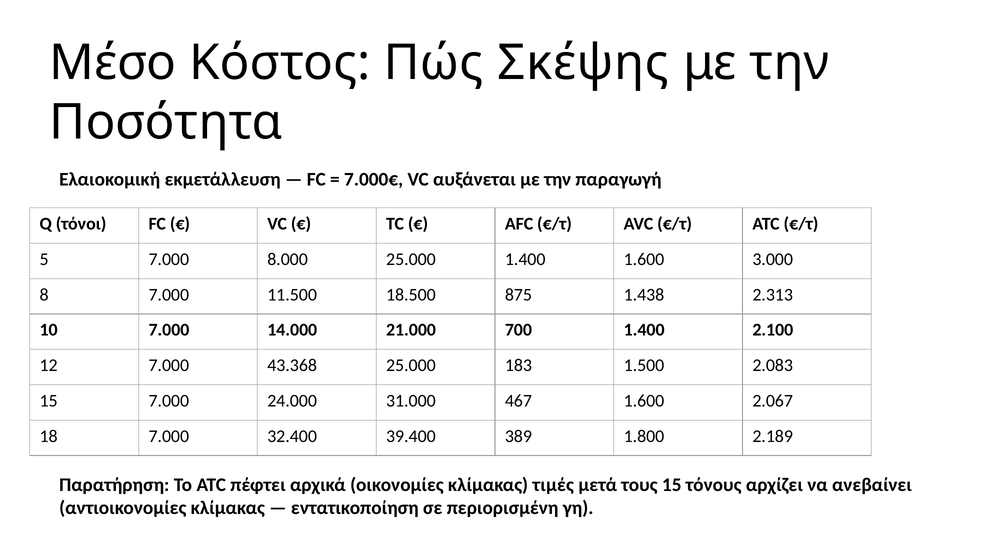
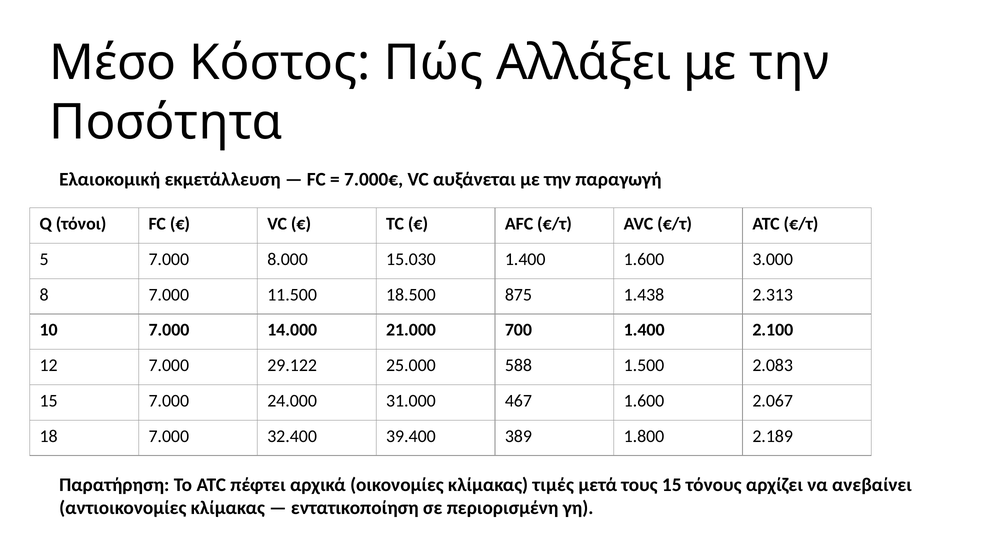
Σκέψης: Σκέψης -> Αλλάξει
8.000 25.000: 25.000 -> 15.030
43.368: 43.368 -> 29.122
183: 183 -> 588
